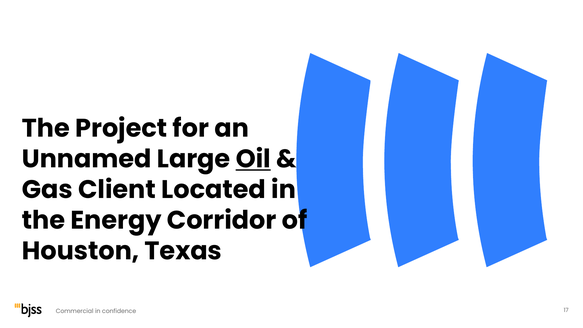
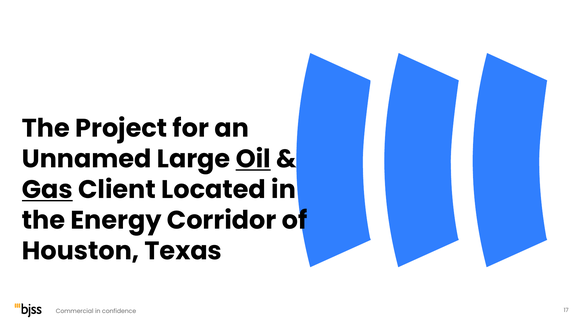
Gas underline: none -> present
